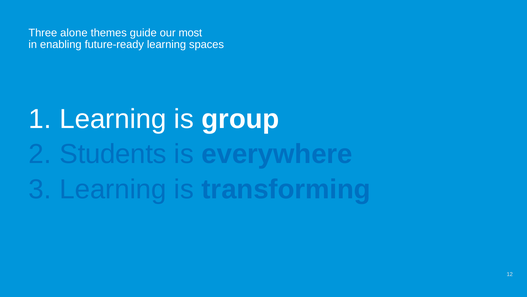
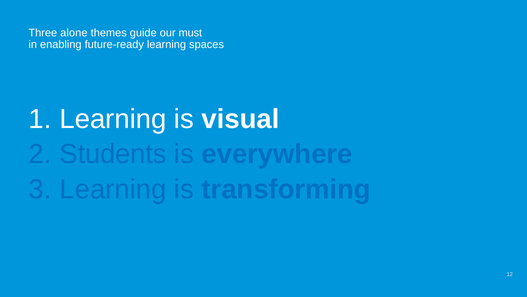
most: most -> must
group: group -> visual
